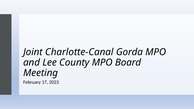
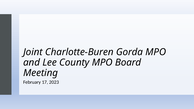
Charlotte-Canal: Charlotte-Canal -> Charlotte-Buren
